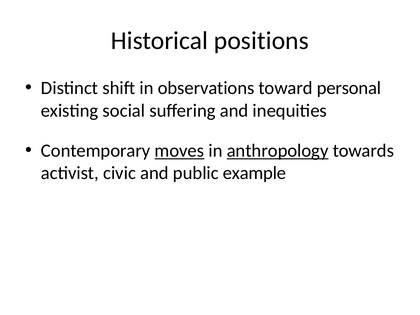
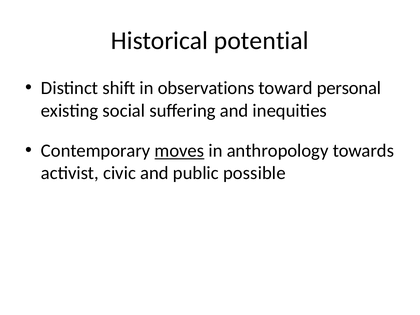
positions: positions -> potential
anthropology underline: present -> none
example: example -> possible
